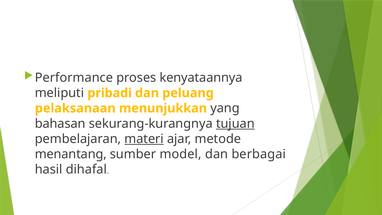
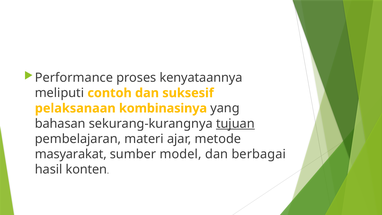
pribadi: pribadi -> contoh
peluang: peluang -> suksesif
menunjukkan: menunjukkan -> kombinasinya
materi underline: present -> none
menantang: menantang -> masyarakat
dihafal: dihafal -> konten
